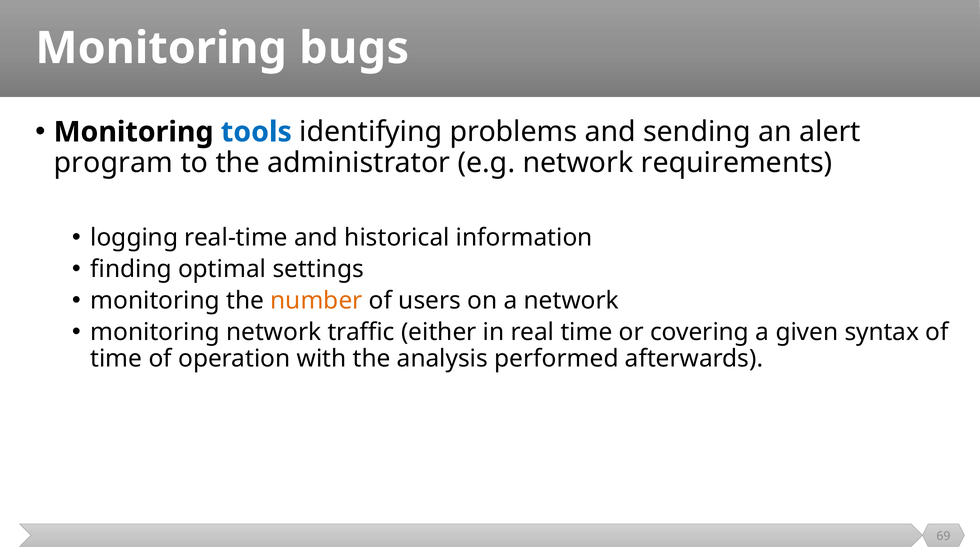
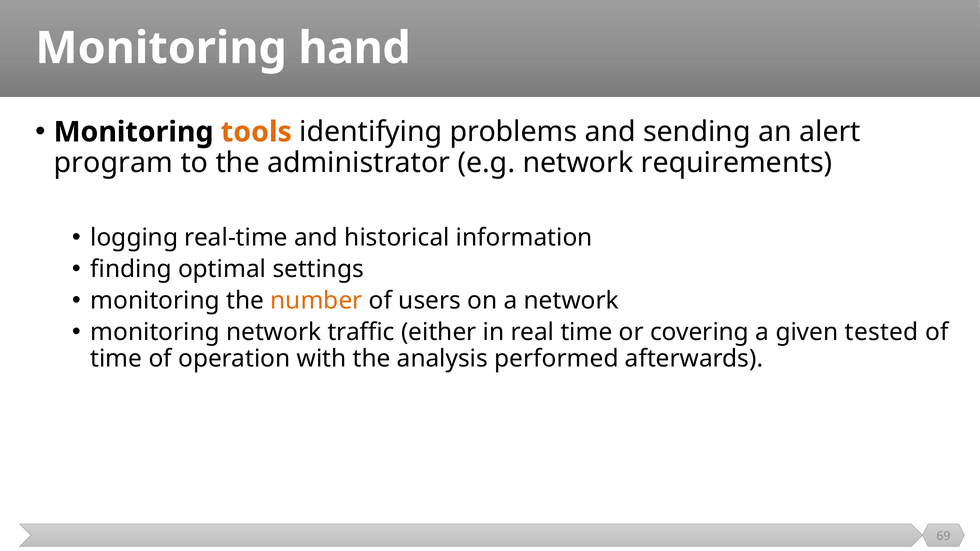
bugs: bugs -> hand
tools colour: blue -> orange
syntax: syntax -> tested
